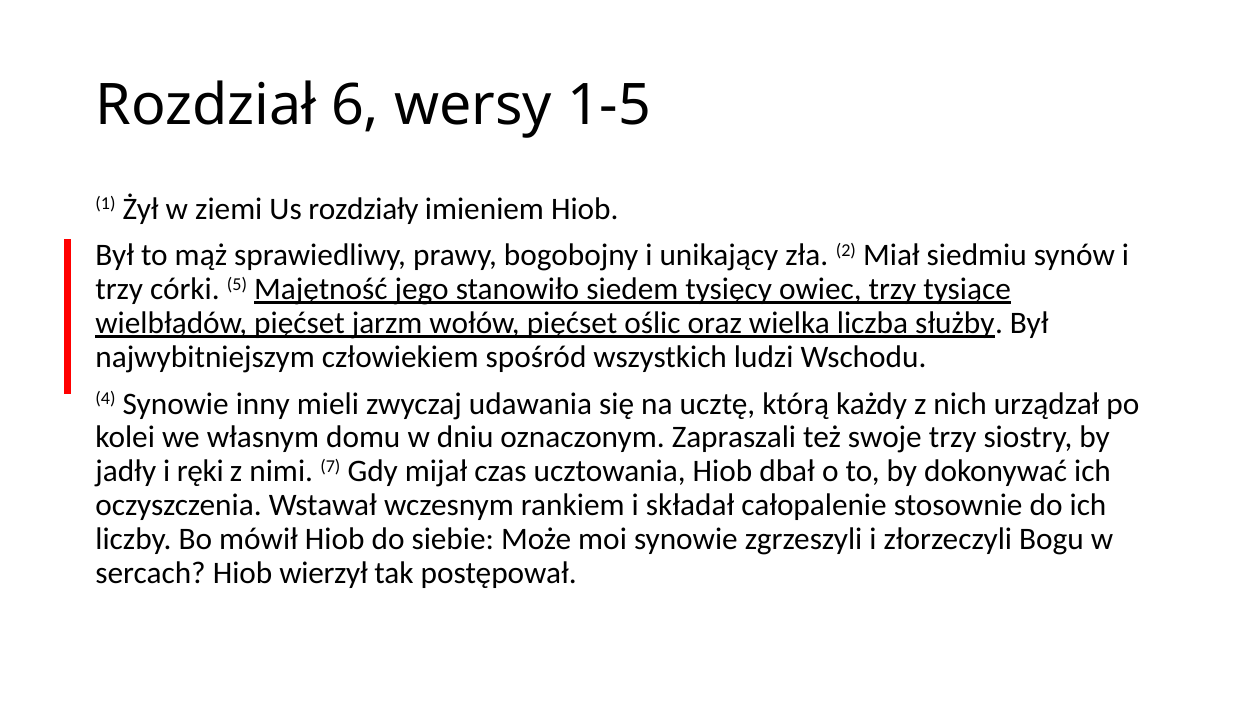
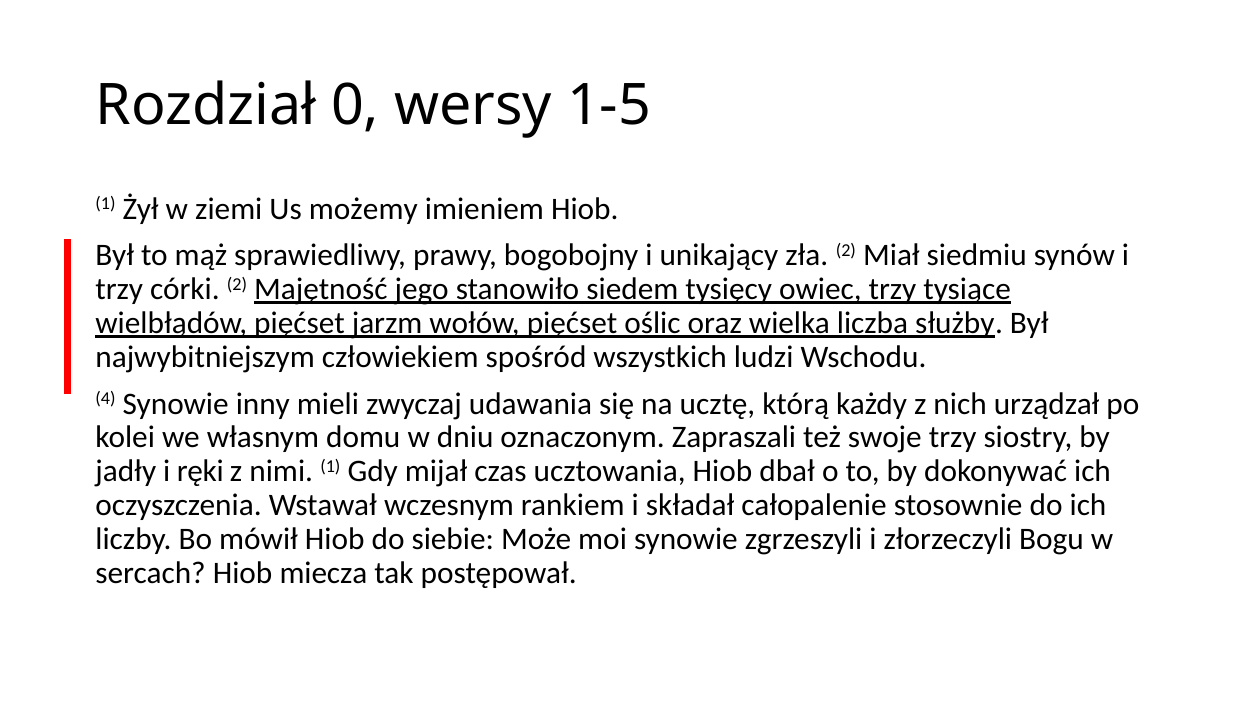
6: 6 -> 0
rozdziały: rozdziały -> możemy
córki 5: 5 -> 2
nimi 7: 7 -> 1
wierzył: wierzył -> miecza
